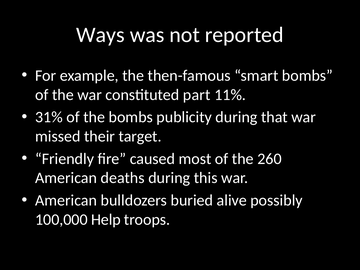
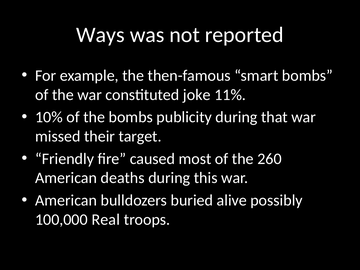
part: part -> joke
31%: 31% -> 10%
Help: Help -> Real
